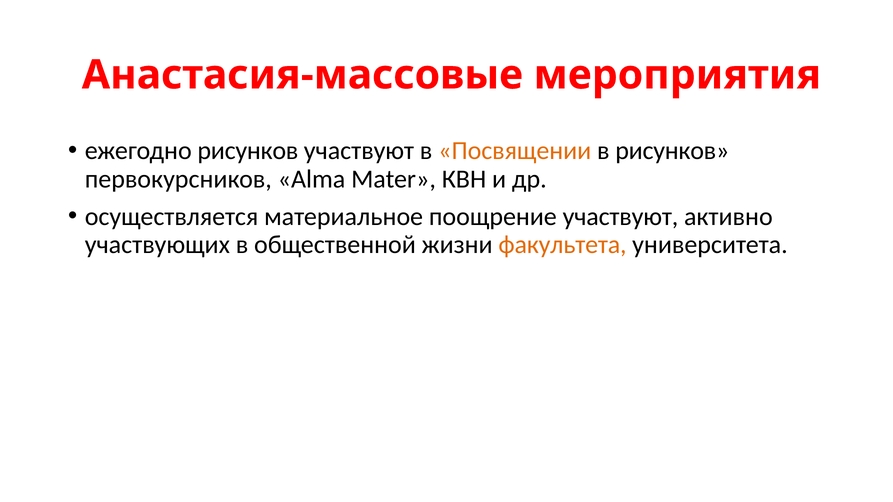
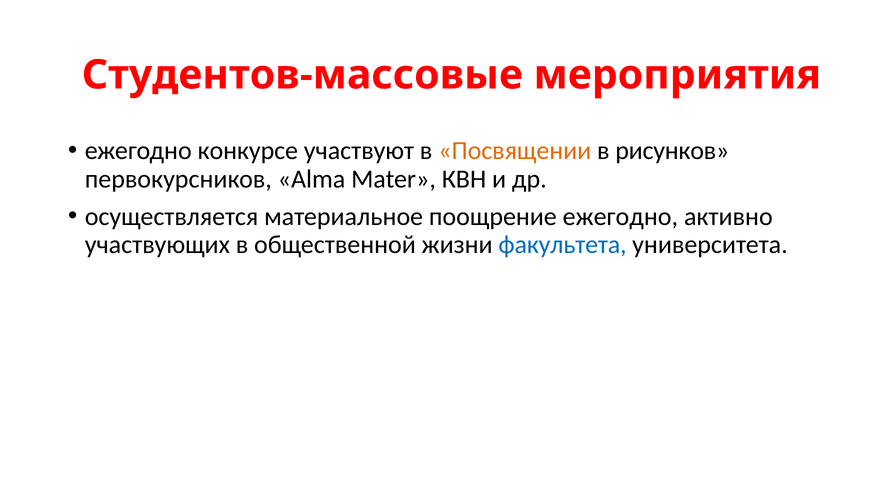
Анастасия-массовые: Анастасия-массовые -> Студентов-массовые
ежегодно рисунков: рисунков -> конкурсе
поощрение участвуют: участвуют -> ежегодно
факультета colour: orange -> blue
